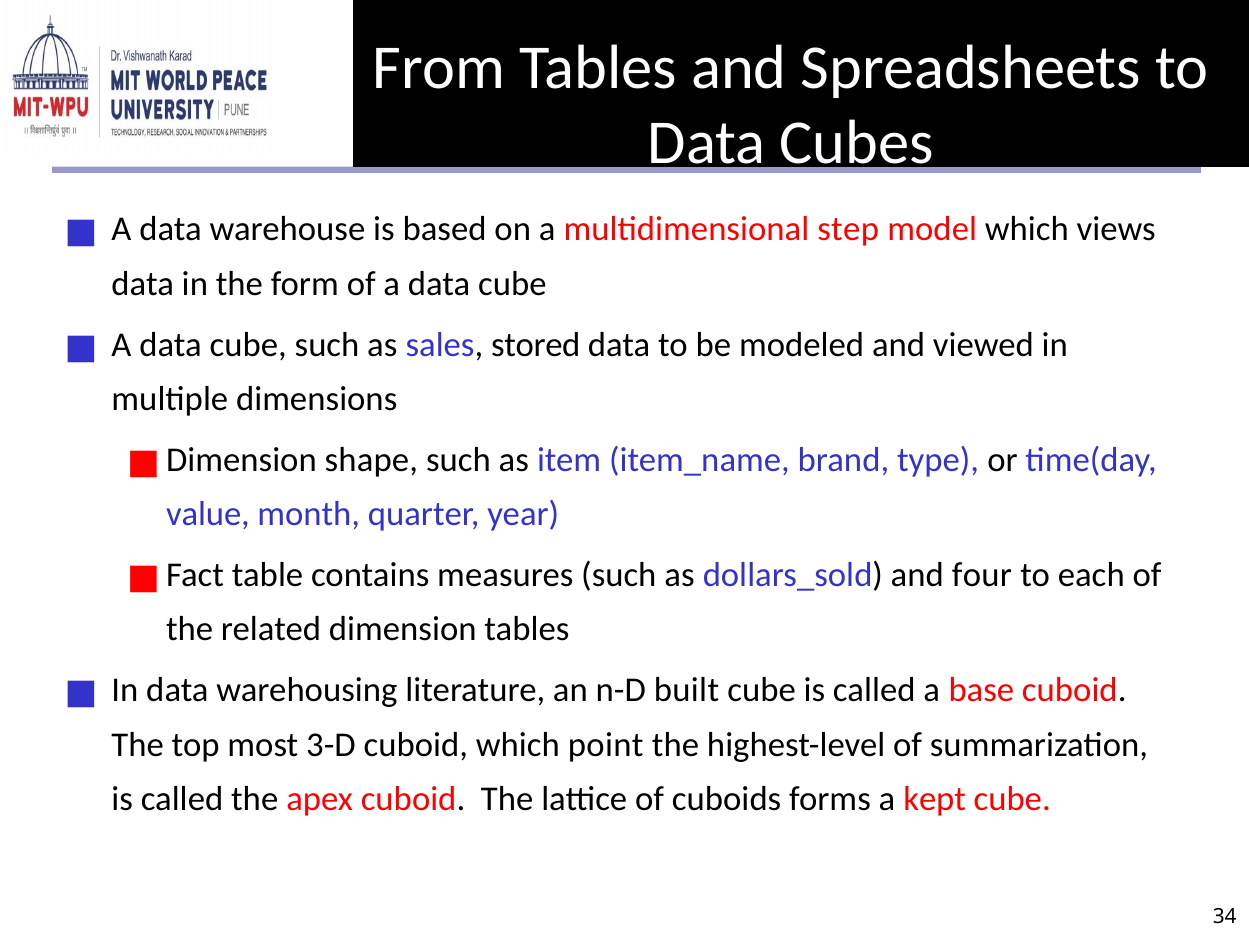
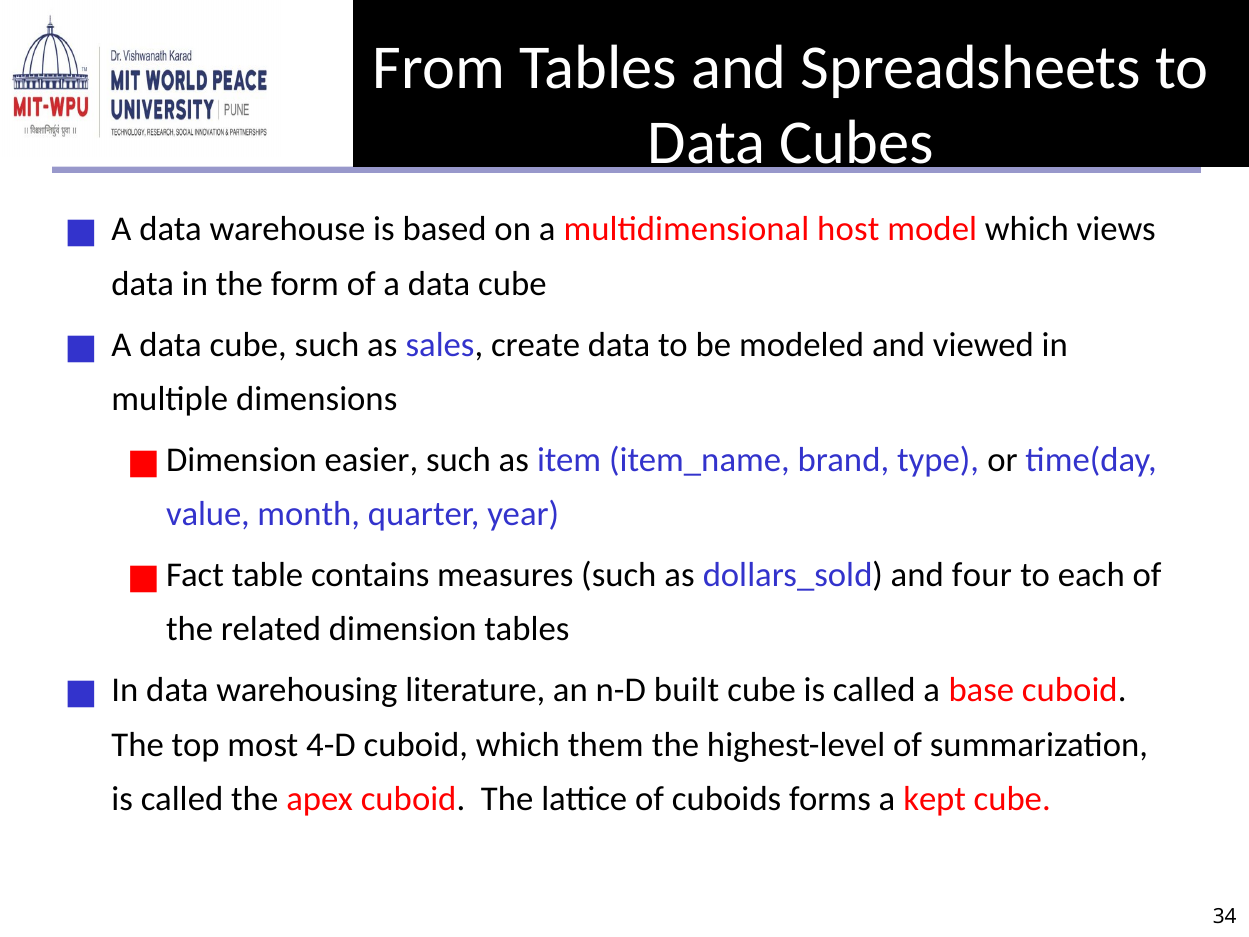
step: step -> host
stored: stored -> create
shape: shape -> easier
3-D: 3-D -> 4-D
point: point -> them
